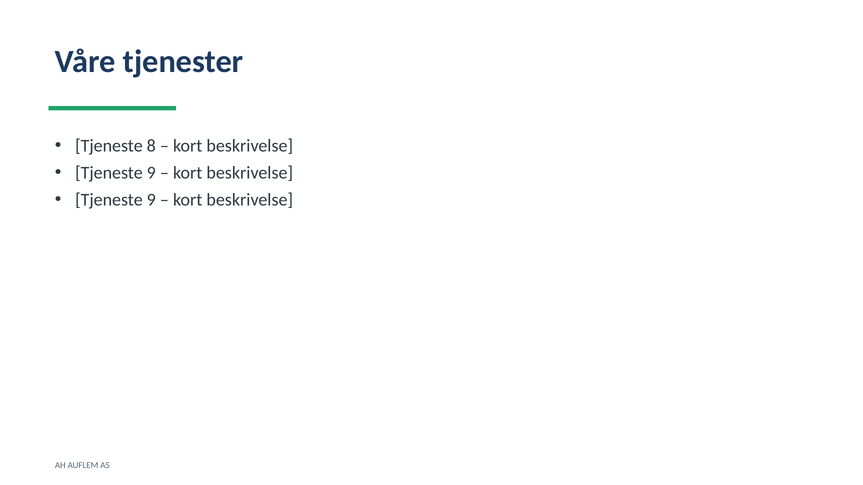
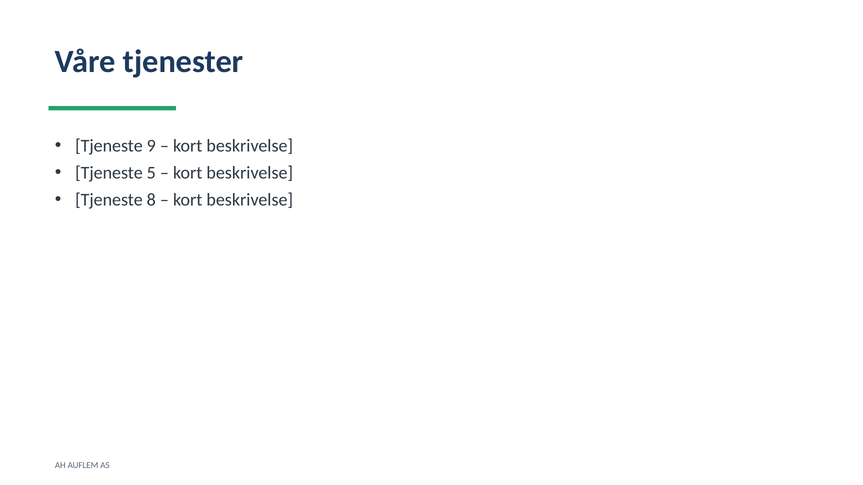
8: 8 -> 9
9 at (151, 173): 9 -> 5
9 at (151, 200): 9 -> 8
